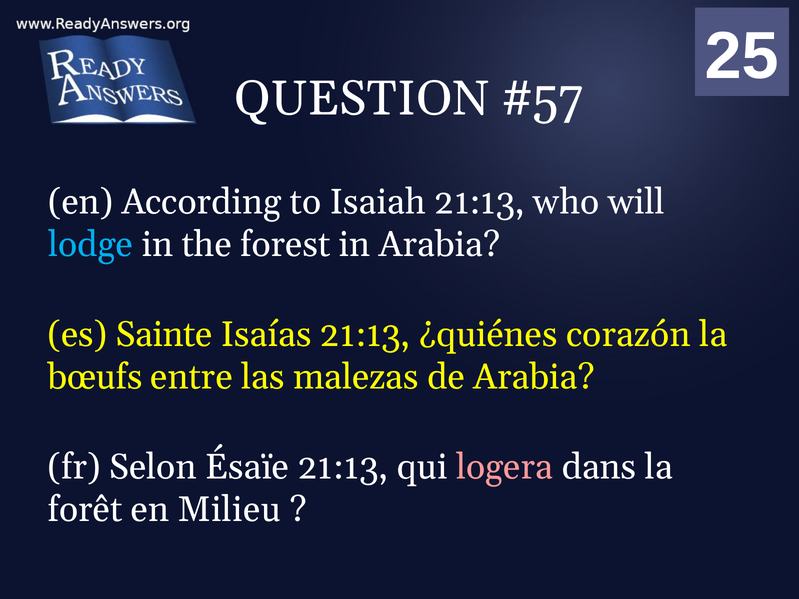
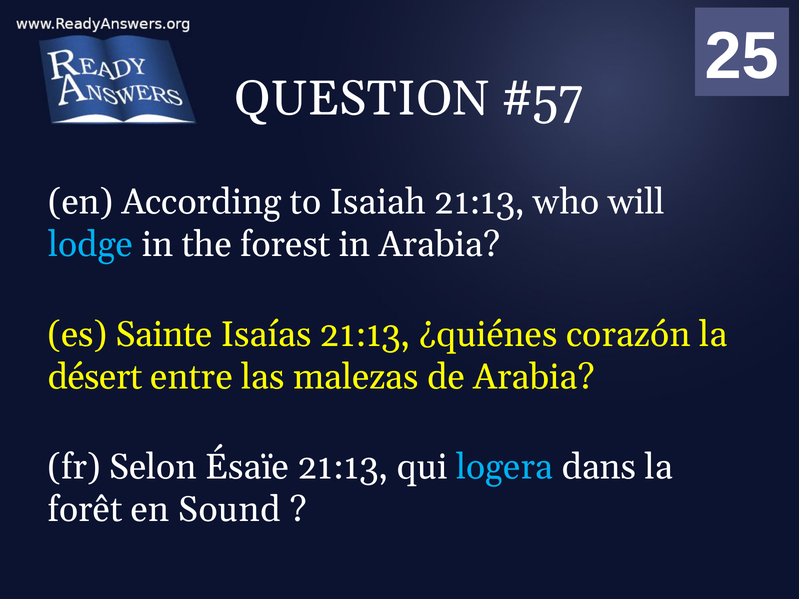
bœufs: bœufs -> désert
logera colour: pink -> light blue
Milieu: Milieu -> Sound
